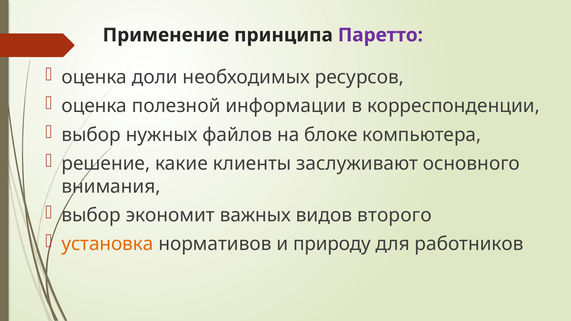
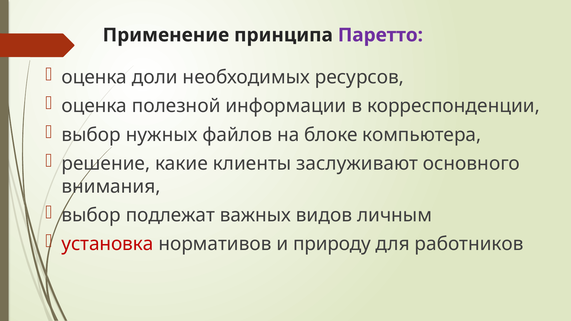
экономит: экономит -> подлежат
второго: второго -> личным
установка colour: orange -> red
